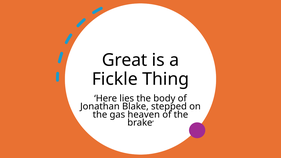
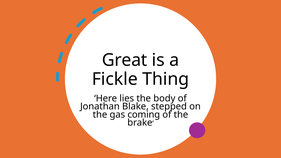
heaven: heaven -> coming
